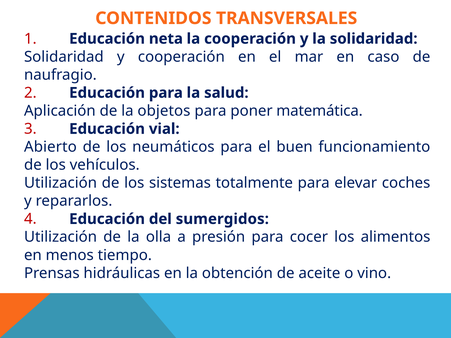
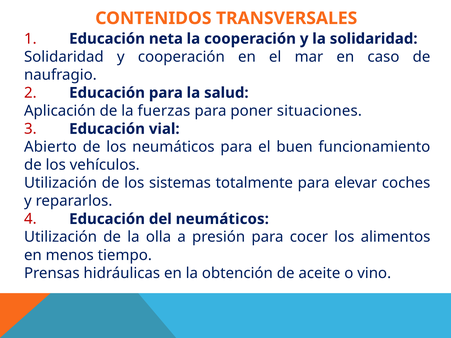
objetos: objetos -> fuerzas
matemática: matemática -> situaciones
del sumergidos: sumergidos -> neumáticos
